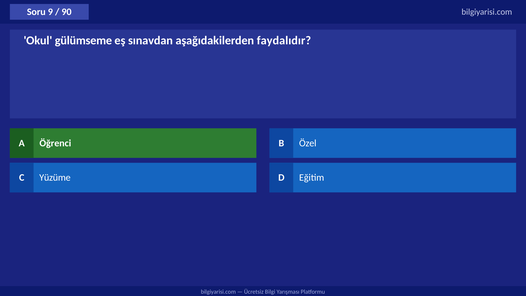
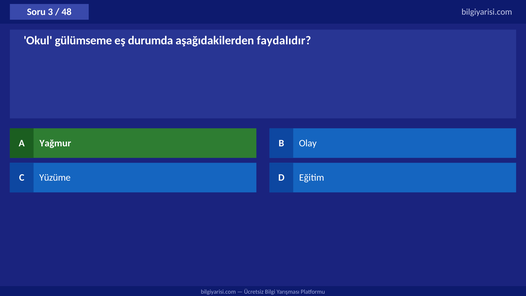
9: 9 -> 3
90: 90 -> 48
sınavdan: sınavdan -> durumda
Öğrenci: Öğrenci -> Yağmur
Özel: Özel -> Olay
